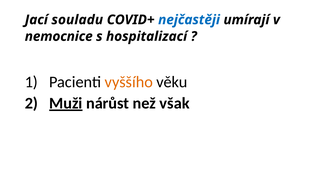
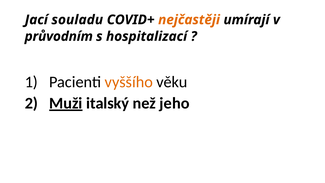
nejčastěji colour: blue -> orange
nemocnice: nemocnice -> průvodním
nárůst: nárůst -> italský
však: však -> jeho
